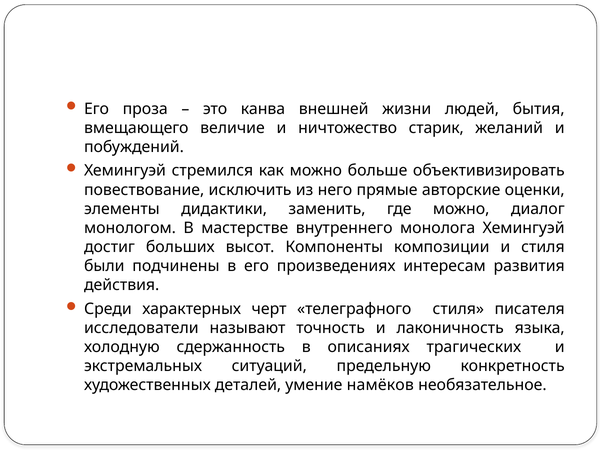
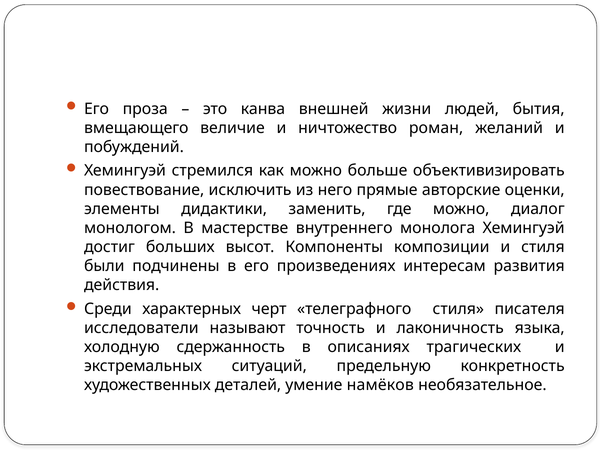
старик: старик -> роман
